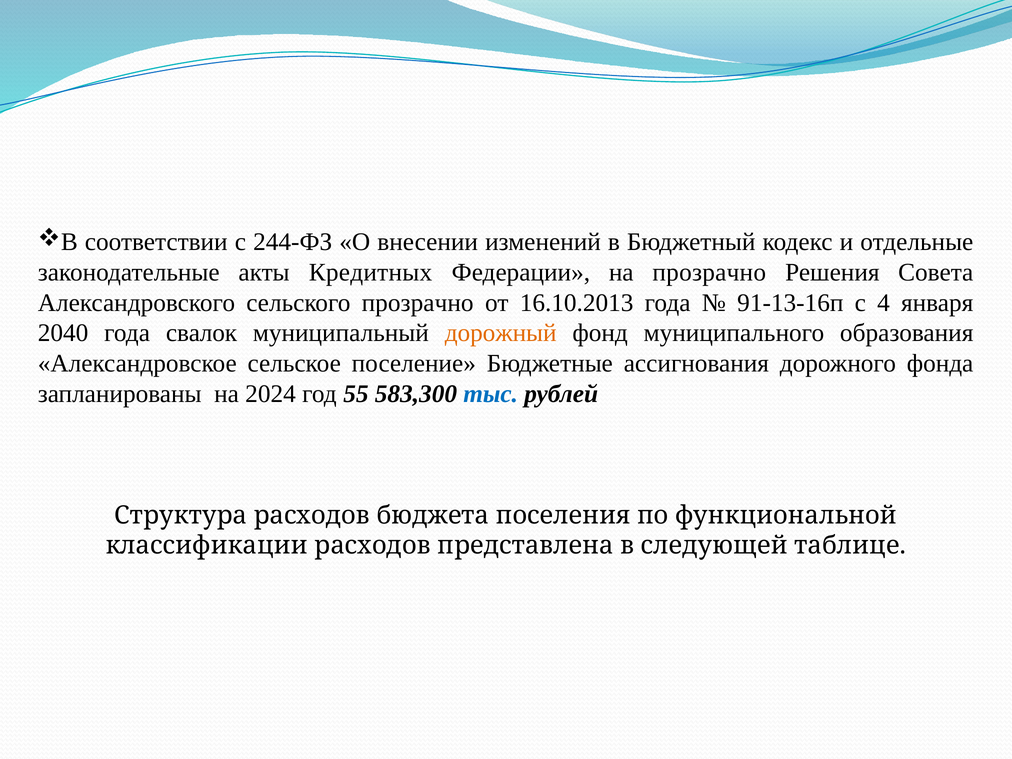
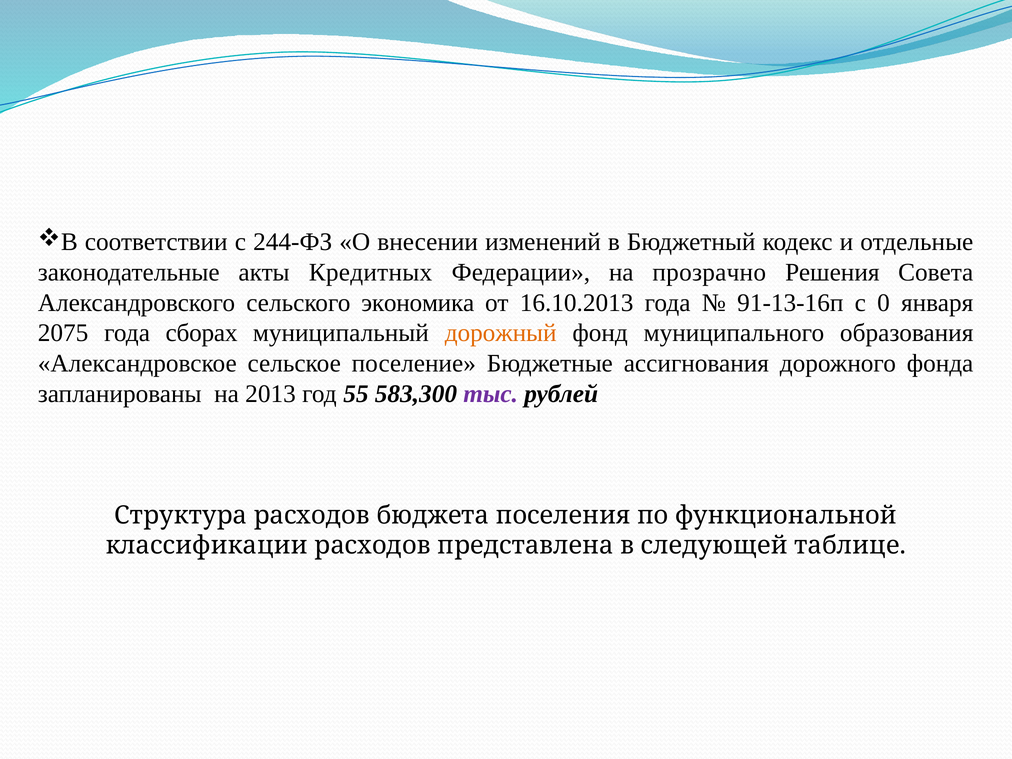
сельского прозрачно: прозрачно -> экономика
4: 4 -> 0
2040: 2040 -> 2075
свалок: свалок -> сборах
2024: 2024 -> 2013
тыс colour: blue -> purple
